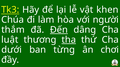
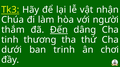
khen: khen -> nhận
luật: luật -> tinh
tha underline: present -> none
từng: từng -> trinh
